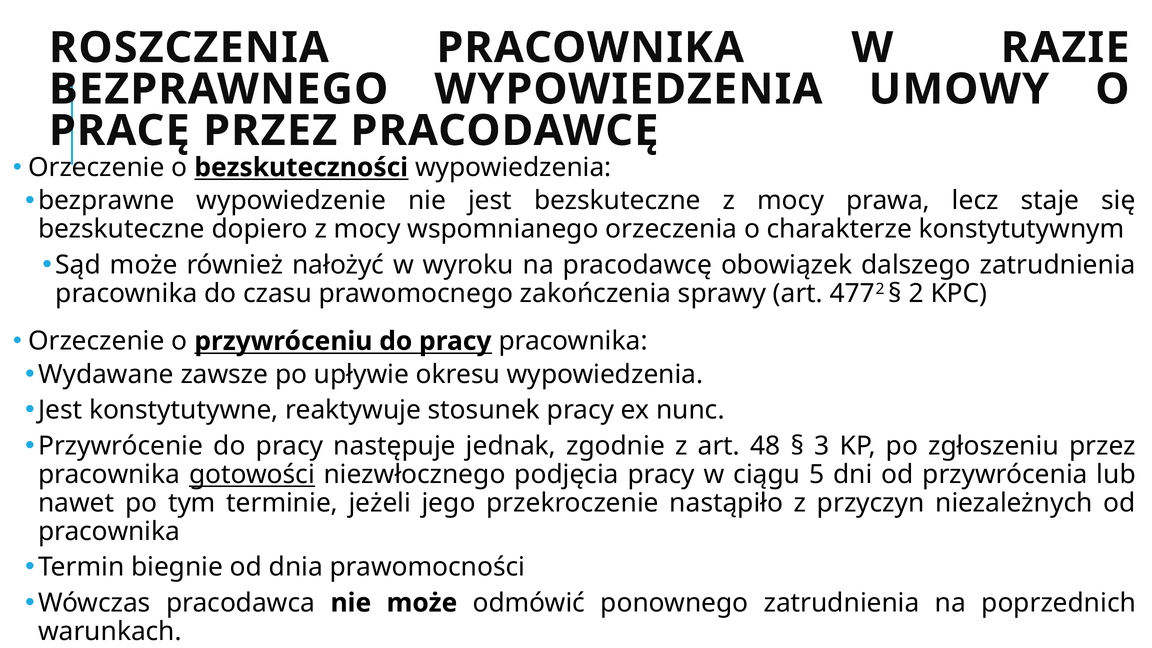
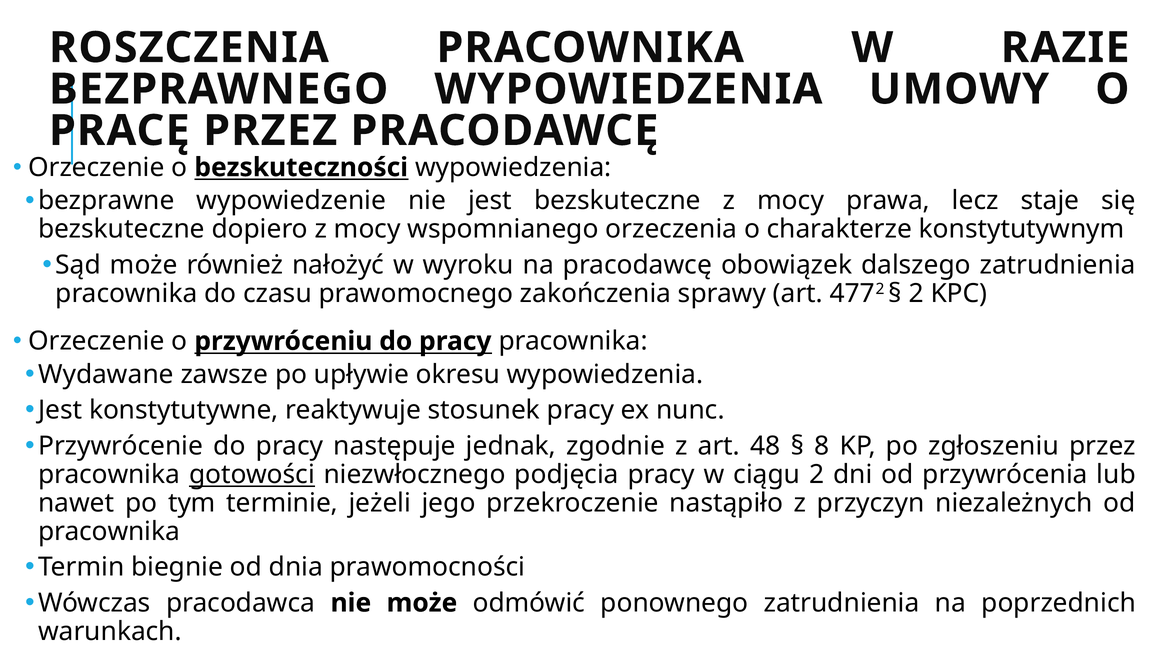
3: 3 -> 8
ciągu 5: 5 -> 2
